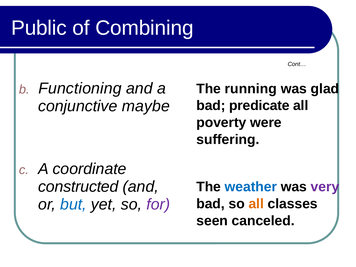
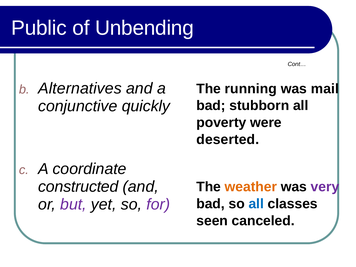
Combining: Combining -> Unbending
glad: glad -> mail
Functioning: Functioning -> Alternatives
maybe: maybe -> quickly
predicate: predicate -> stubborn
suffering: suffering -> deserted
weather colour: blue -> orange
but colour: blue -> purple
all at (256, 204) colour: orange -> blue
